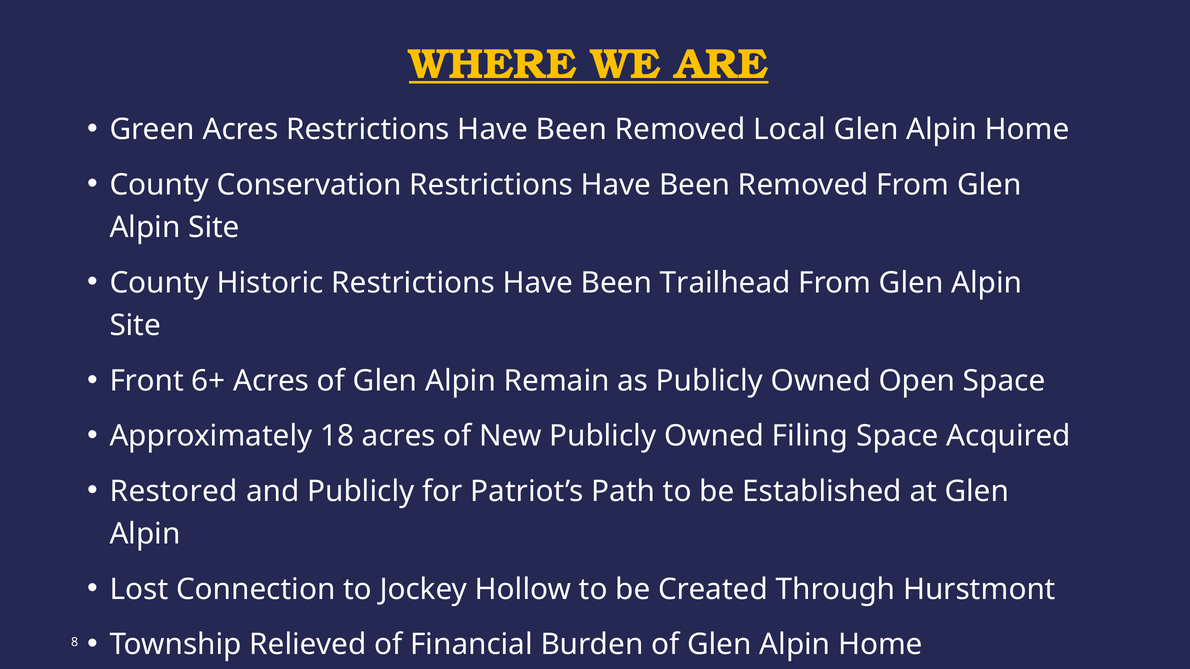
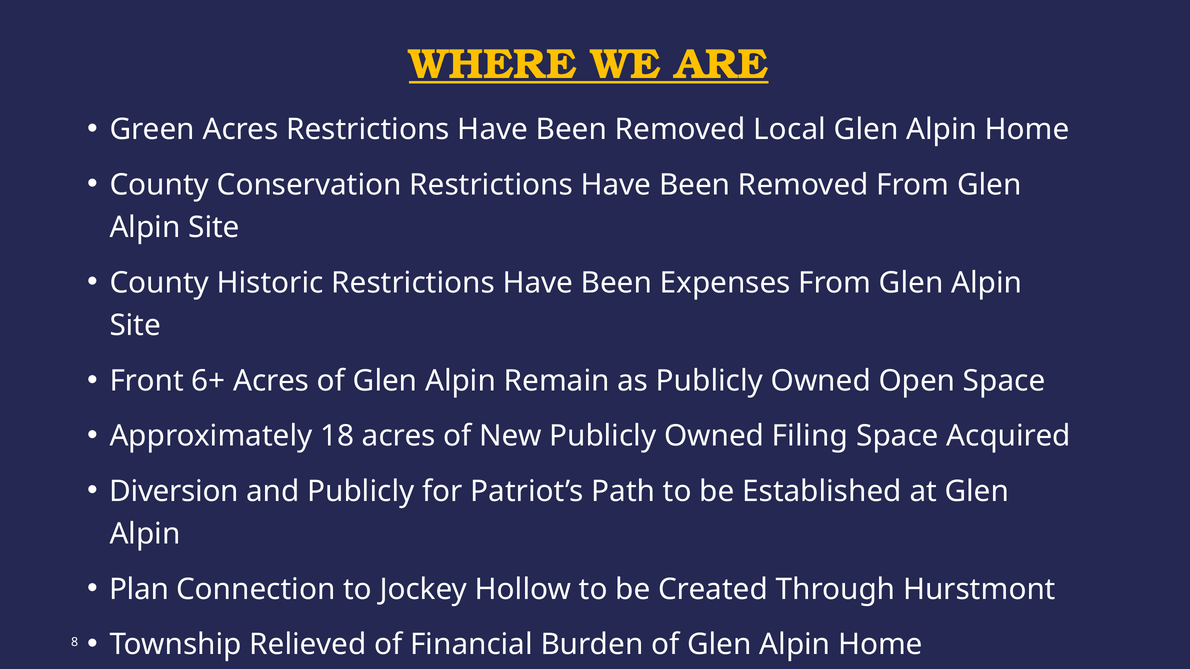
Trailhead: Trailhead -> Expenses
Restored at (174, 492): Restored -> Diversion
Lost: Lost -> Plan
